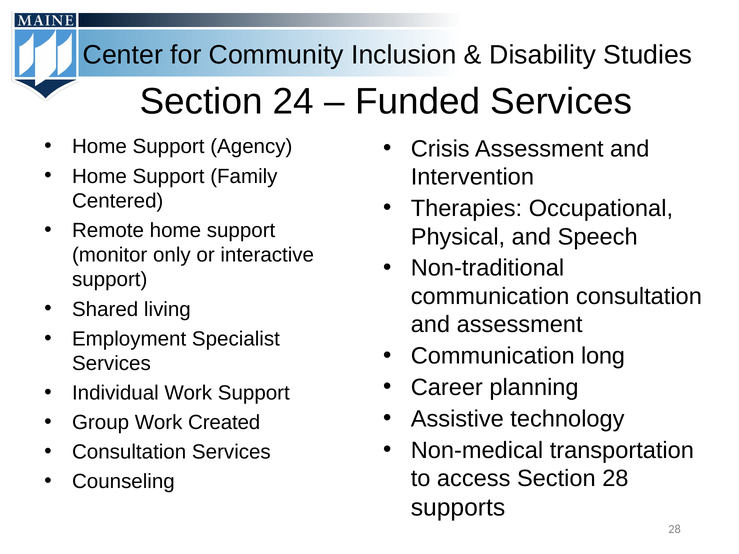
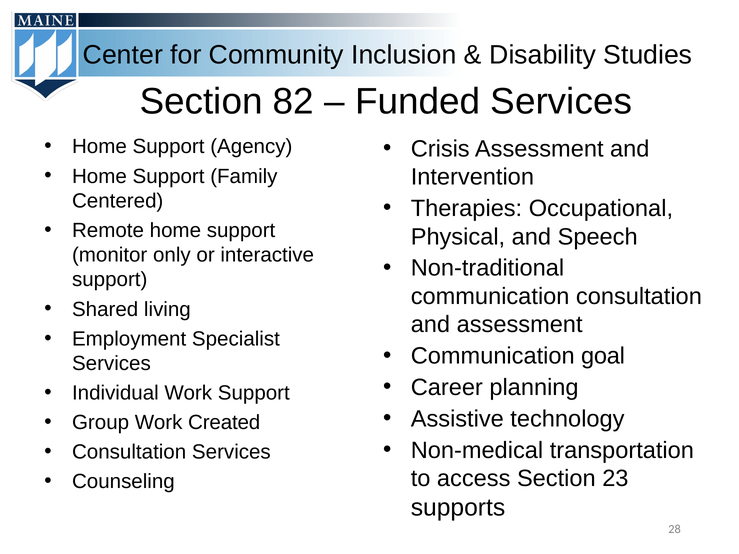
24: 24 -> 82
long: long -> goal
Section 28: 28 -> 23
